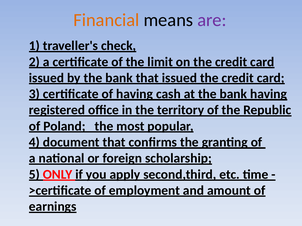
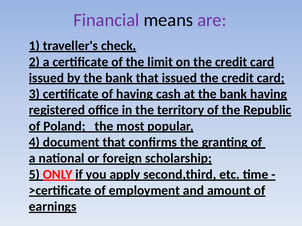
Financial colour: orange -> purple
